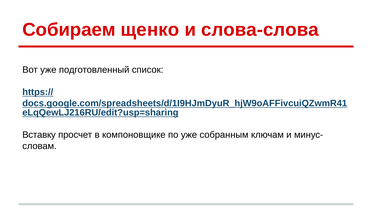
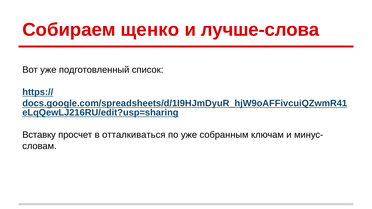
слова-слова: слова-слова -> лучше-слова
компоновщике: компоновщике -> отталкиваться
